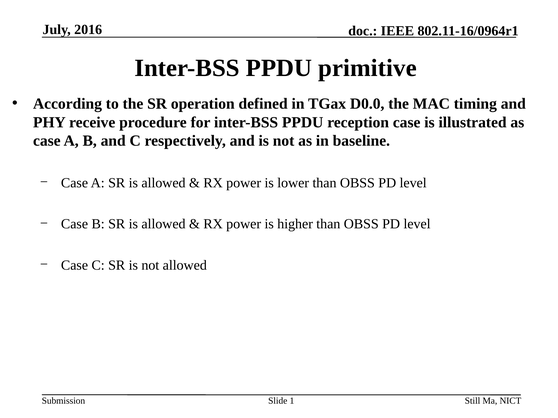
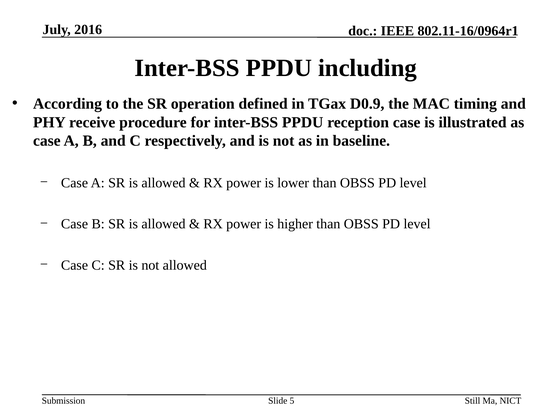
primitive: primitive -> including
D0.0: D0.0 -> D0.9
1: 1 -> 5
